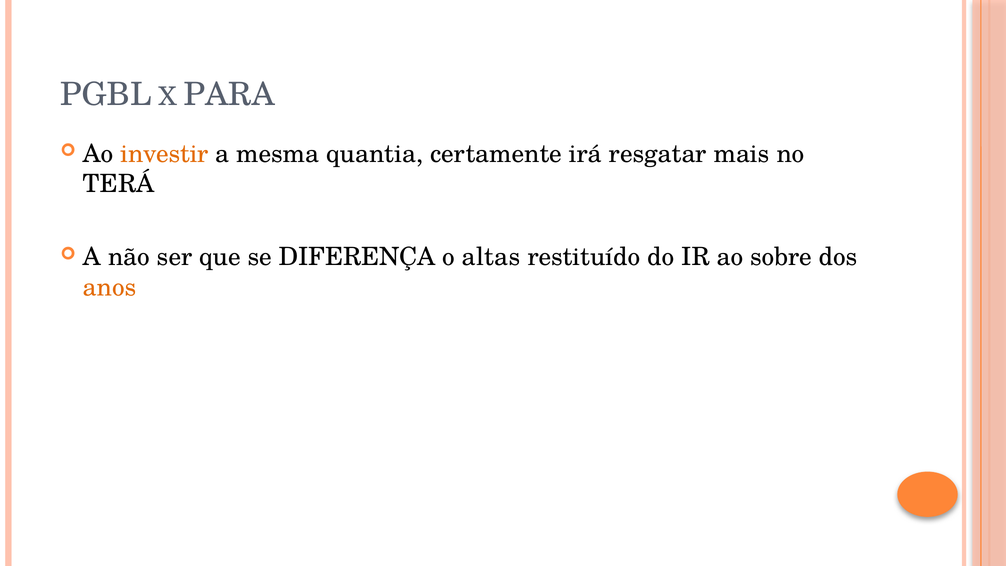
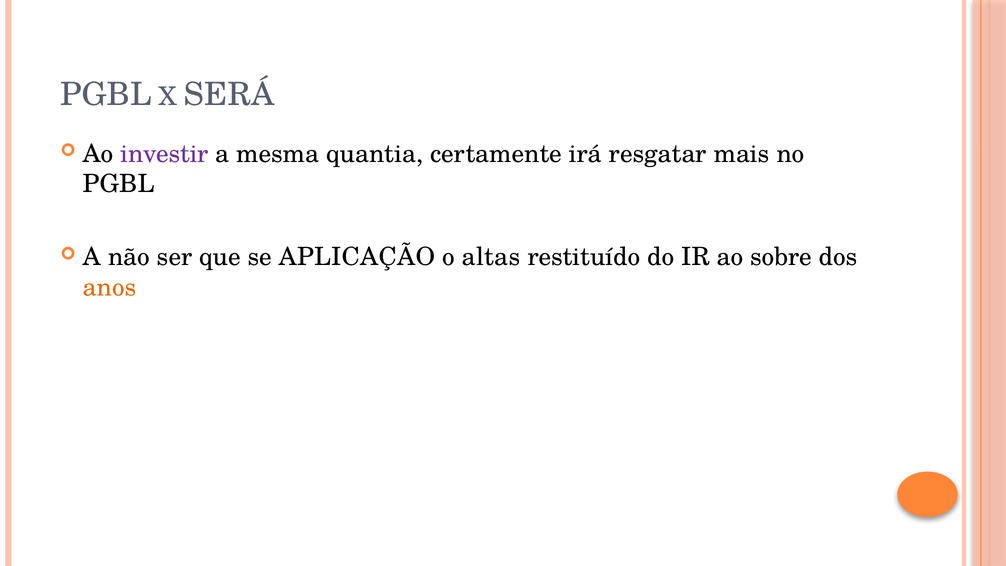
PARA: PARA -> SERÁ
investir colour: orange -> purple
TERÁ at (119, 184): TERÁ -> PGBL
DIFERENÇA: DIFERENÇA -> APLICAÇÃO
